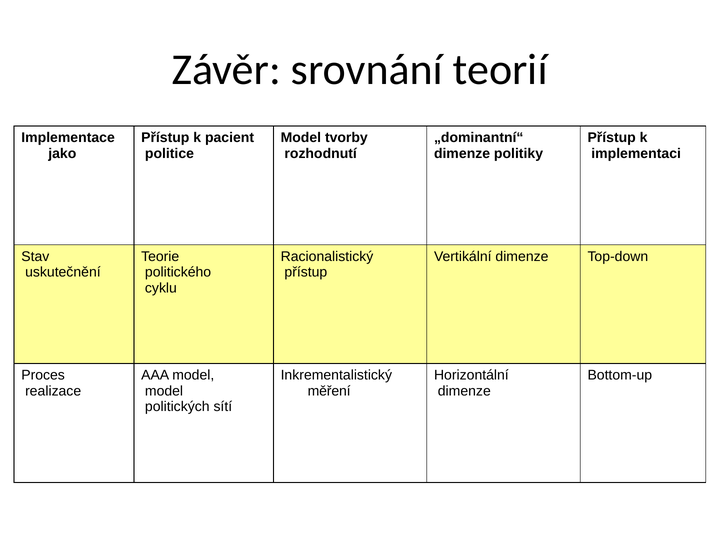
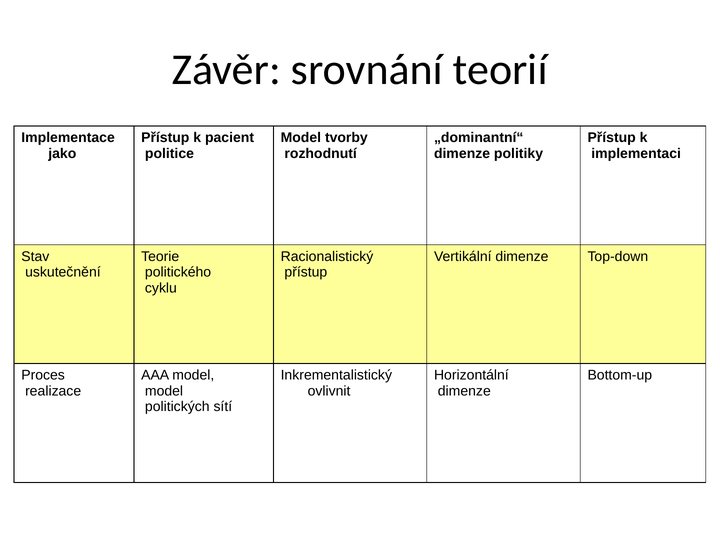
měření: měření -> ovlivnit
